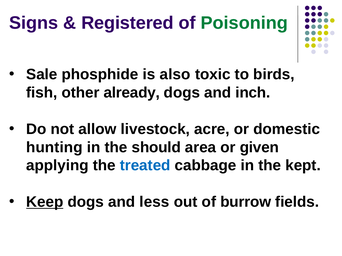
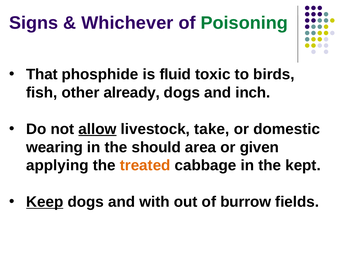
Registered: Registered -> Whichever
Sale: Sale -> That
also: also -> fluid
allow underline: none -> present
acre: acre -> take
hunting: hunting -> wearing
treated colour: blue -> orange
less: less -> with
